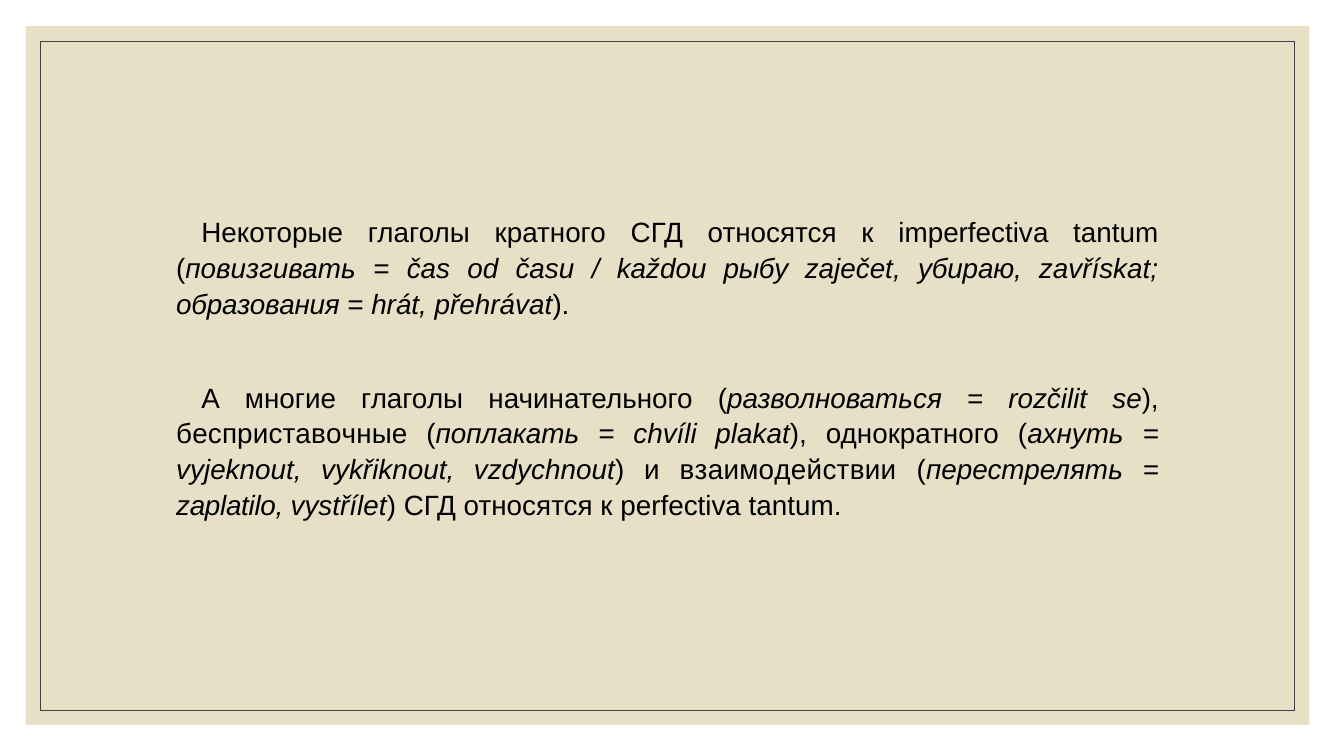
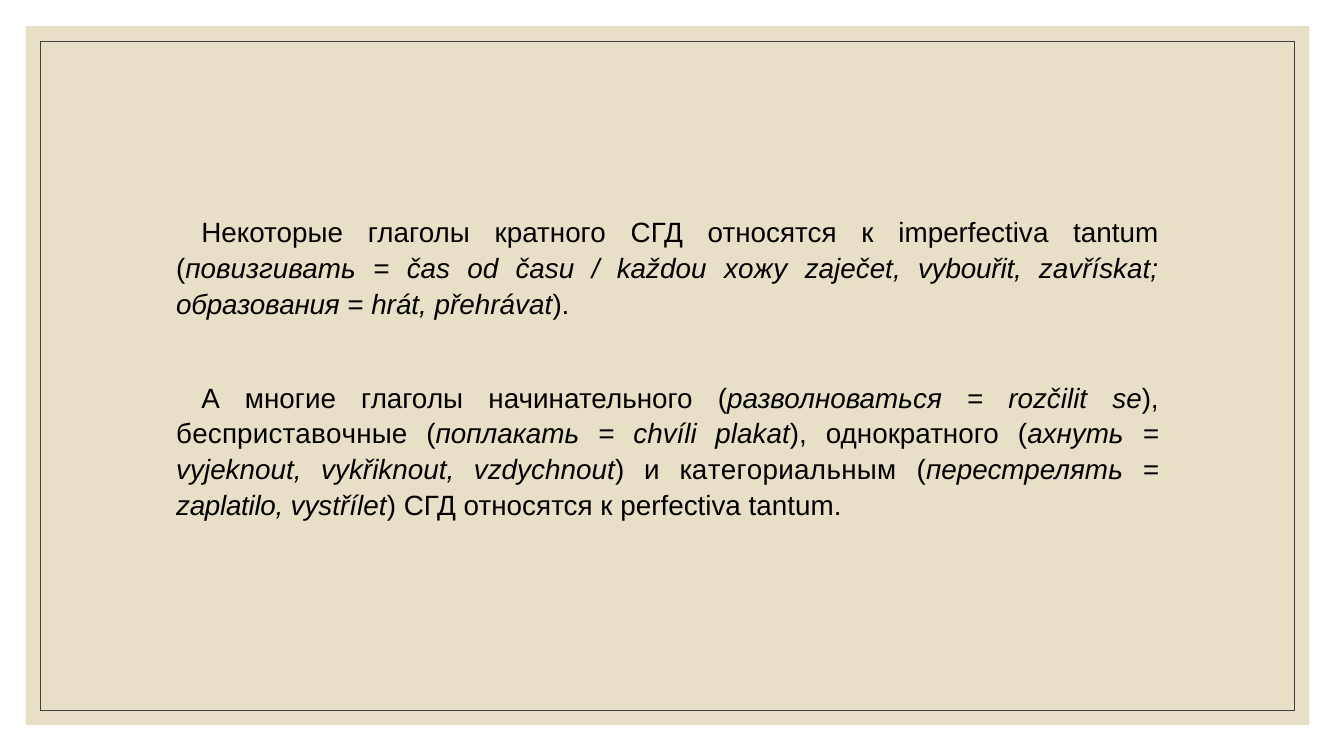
рыбу: рыбу -> хожу
убираю: убираю -> vybouřit
взаимодействии: взаимодействии -> категориальным
